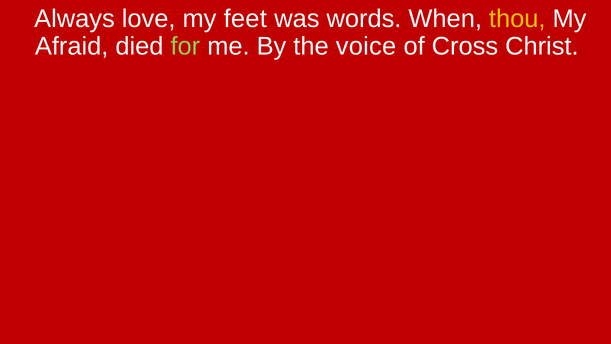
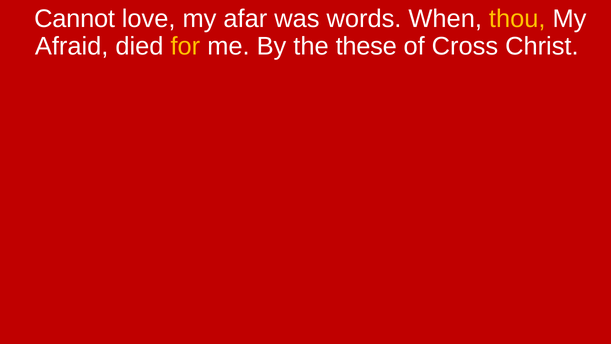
Always: Always -> Cannot
feet: feet -> afar
for colour: light green -> yellow
voice: voice -> these
